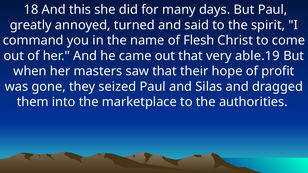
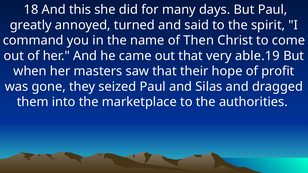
Flesh: Flesh -> Then
